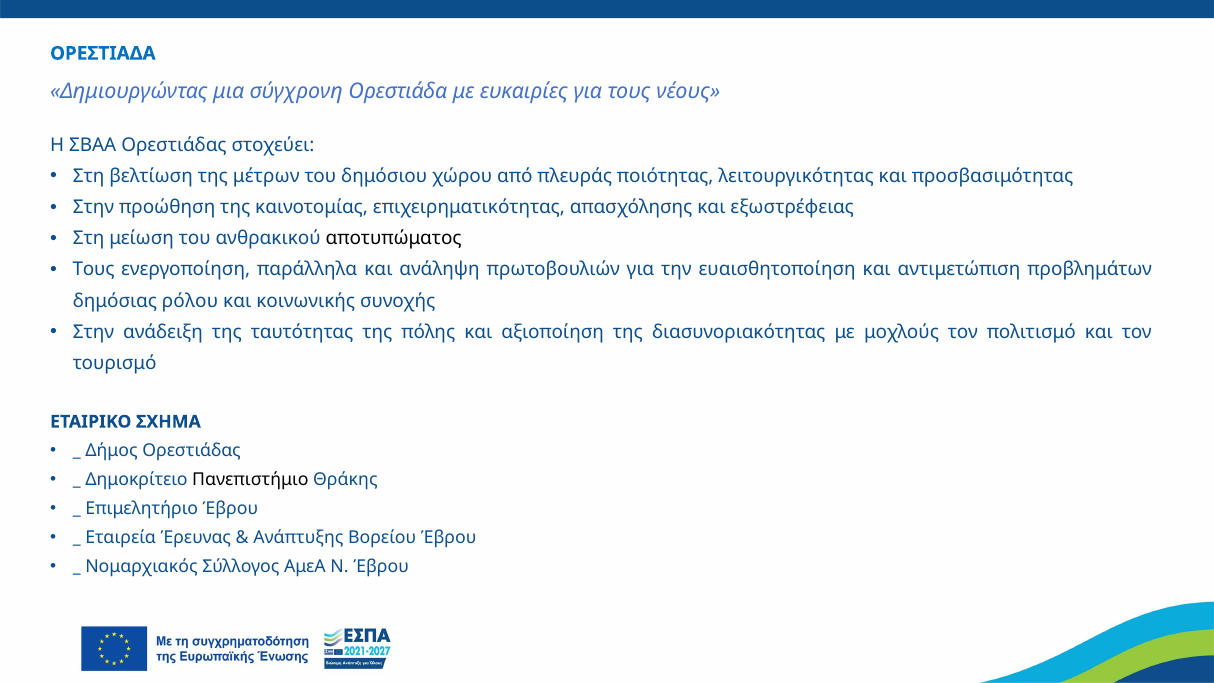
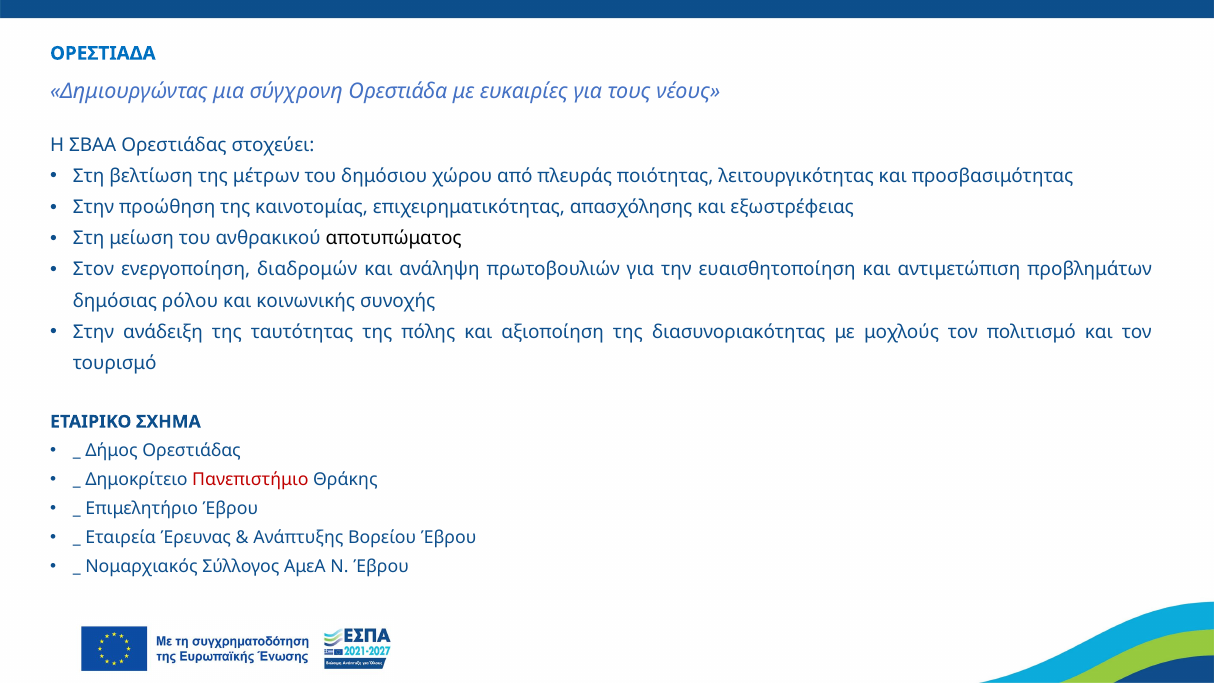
Τους at (94, 270): Τους -> Στον
παράλληλα: παράλληλα -> διαδρομών
Πανεπιστήμιο colour: black -> red
